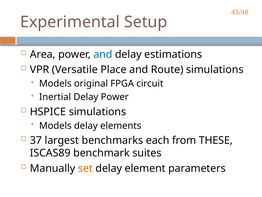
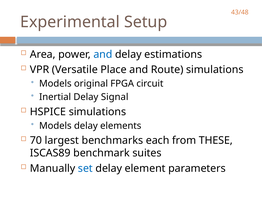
Delay Power: Power -> Signal
37: 37 -> 70
set colour: orange -> blue
